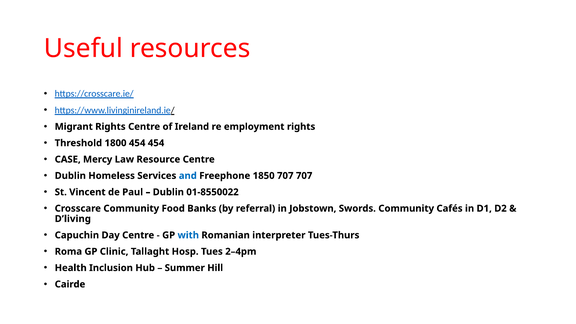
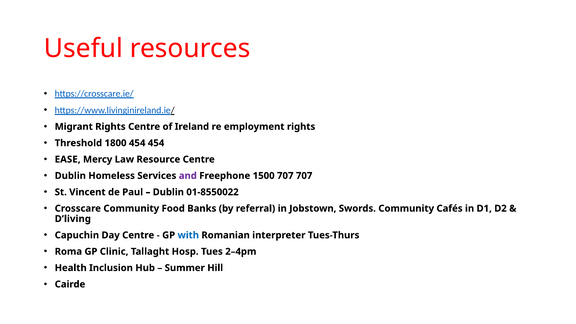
CASE: CASE -> EASE
and colour: blue -> purple
1850: 1850 -> 1500
